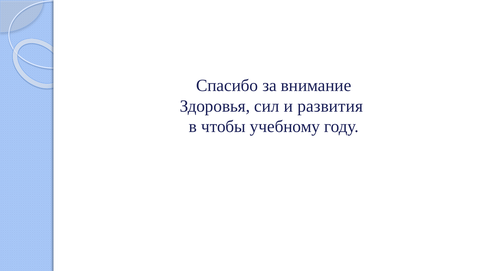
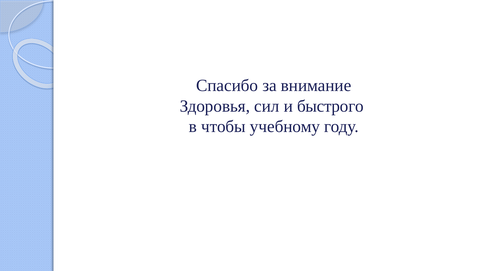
развития: развития -> быстрого
